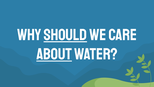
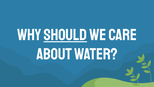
about underline: present -> none
